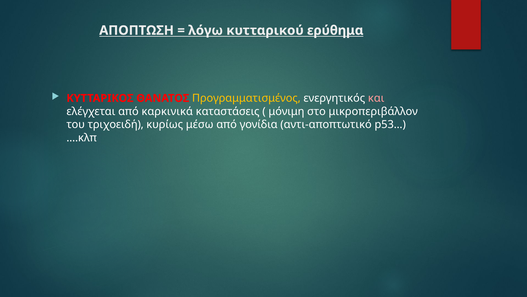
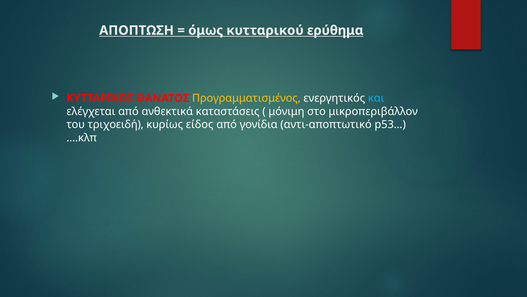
λόγω: λόγω -> όμως
και colour: pink -> light blue
καρκινικά: καρκινικά -> ανθεκτικά
μέσω: μέσω -> είδος
